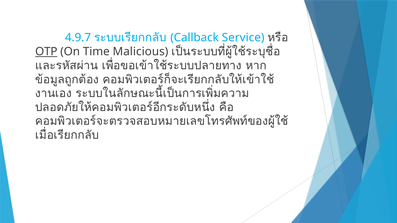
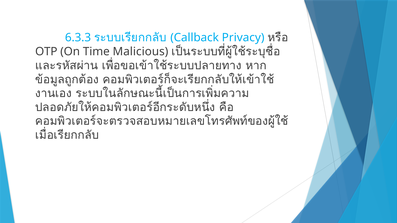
4.9.7: 4.9.7 -> 6.3.3
Service: Service -> Privacy
OTP underline: present -> none
